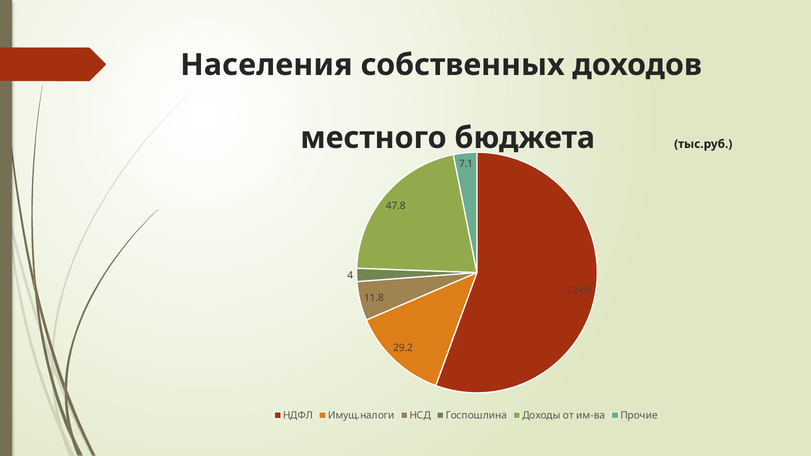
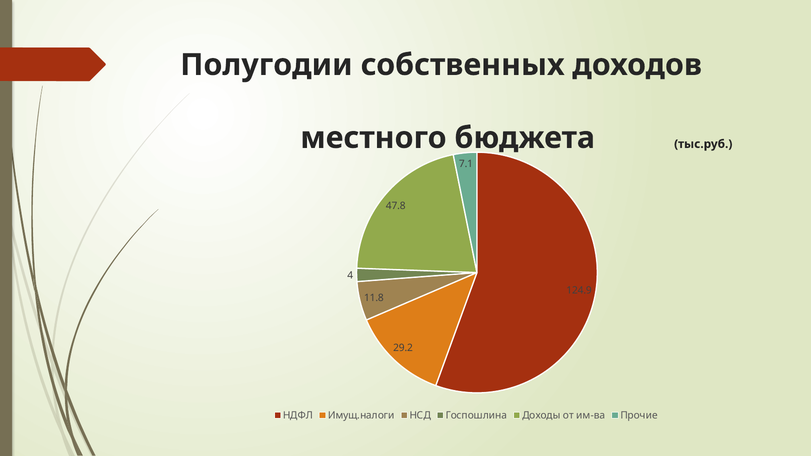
Населения: Населения -> Полугодии
